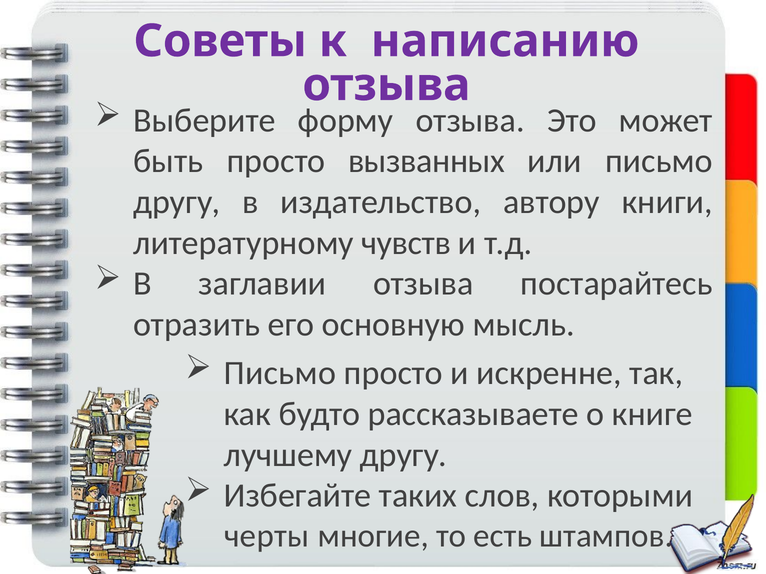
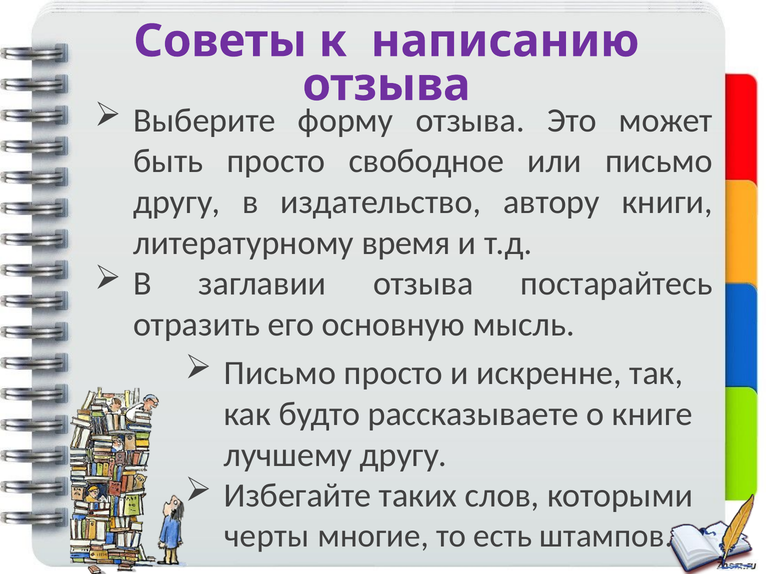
вызванных: вызванных -> свободное
чувств: чувств -> время
